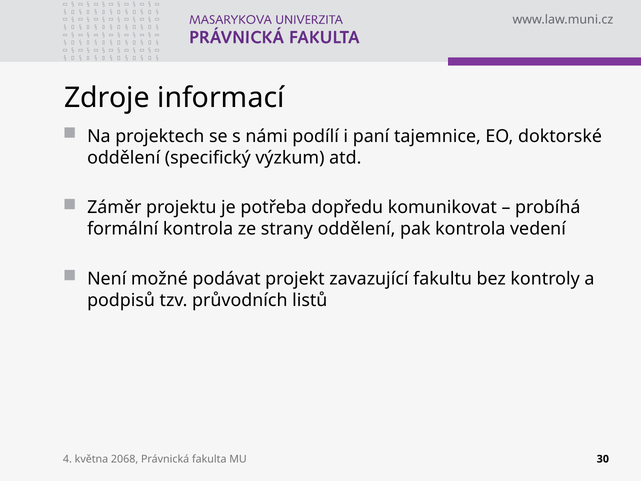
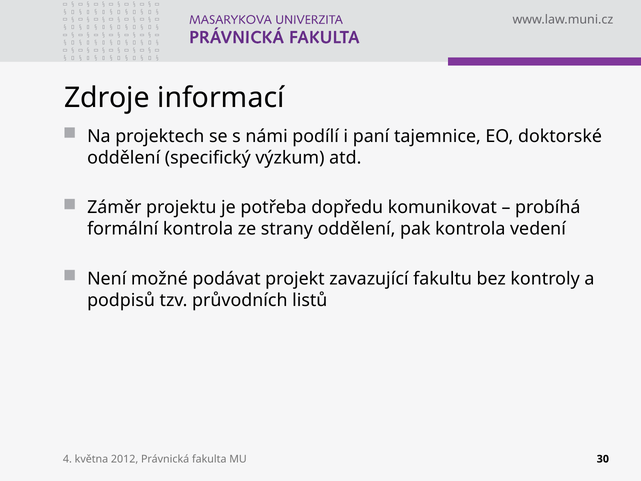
2068: 2068 -> 2012
